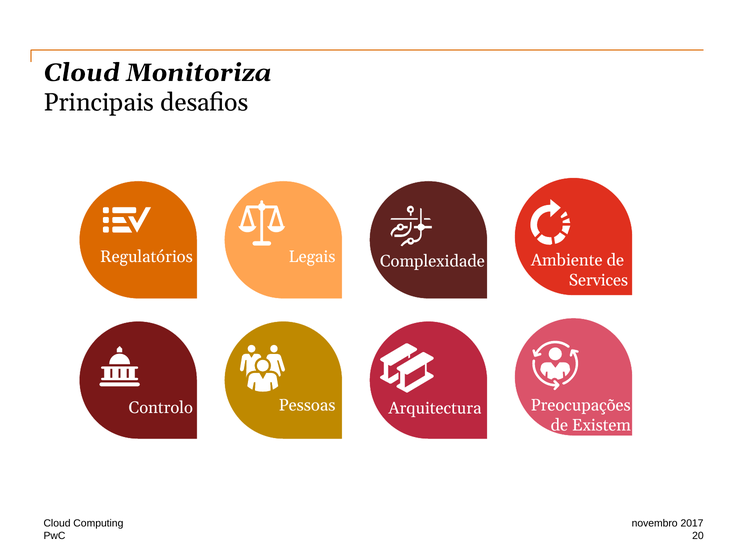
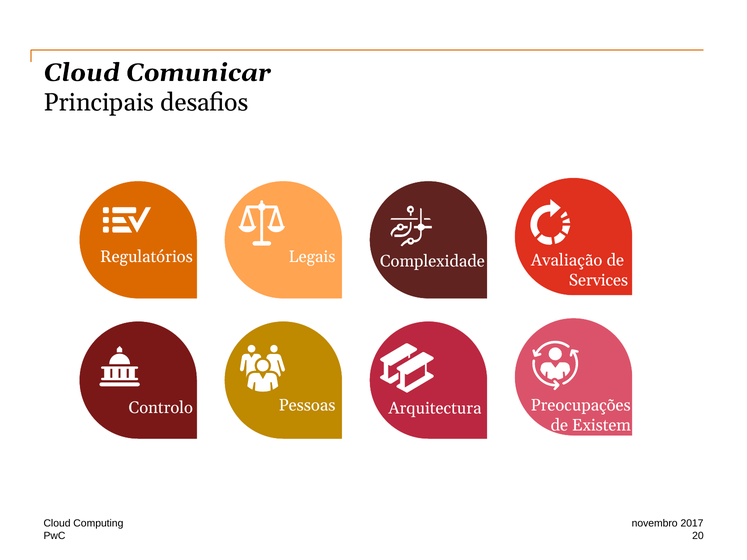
Monitoriza: Monitoriza -> Comunicar
Ambiente: Ambiente -> Avaliação
